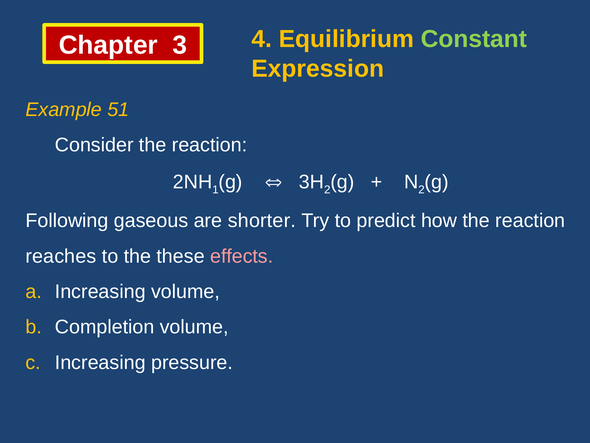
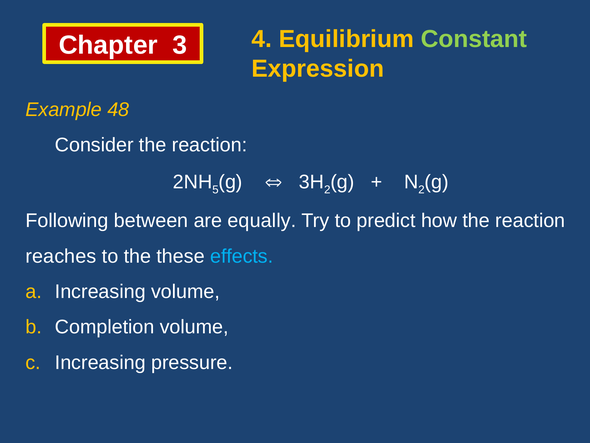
51: 51 -> 48
1: 1 -> 5
gaseous: gaseous -> between
shorter: shorter -> equally
effects colour: pink -> light blue
